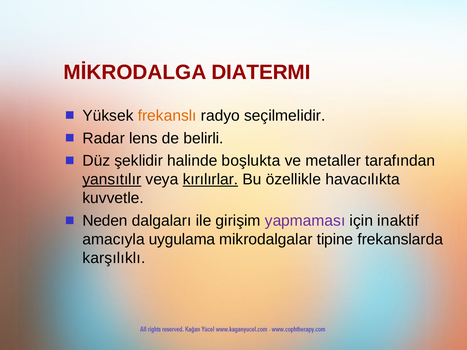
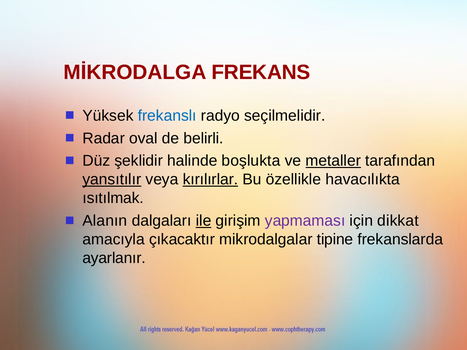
DIATERMI: DIATERMI -> FREKANS
frekanslı colour: orange -> blue
lens: lens -> oval
metaller underline: none -> present
kuvvetle: kuvvetle -> ısıtılmak
Neden: Neden -> Alanın
ile underline: none -> present
inaktif: inaktif -> dikkat
uygulama: uygulama -> çıkacaktır
karşılıklı: karşılıklı -> ayarlanır
